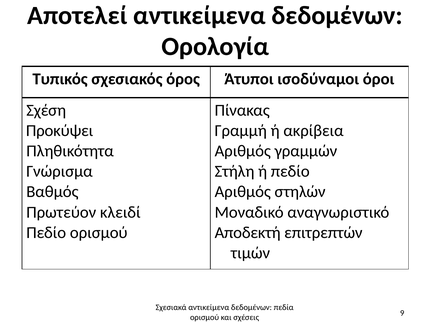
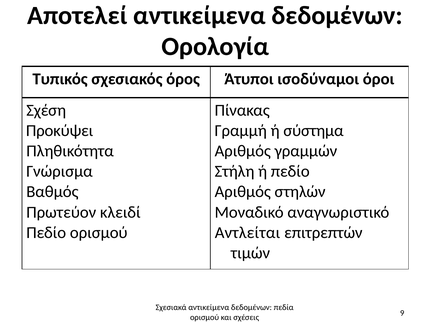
ακρίβεια: ακρίβεια -> σύστημα
Αποδεκτή: Αποδεκτή -> Αντλείται
